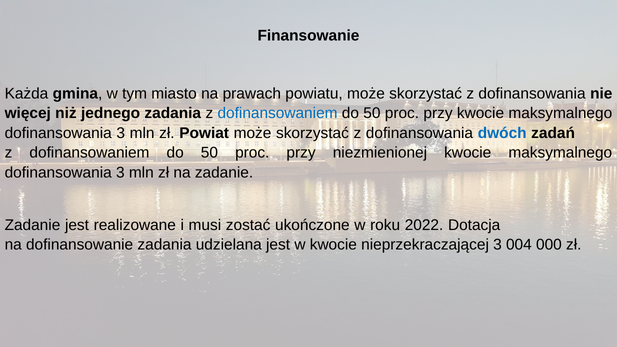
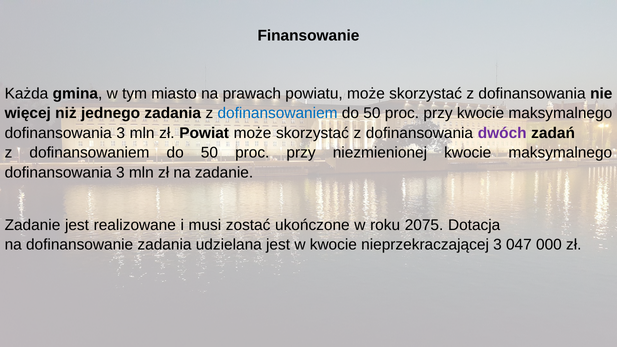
dwóch colour: blue -> purple
2022: 2022 -> 2075
004: 004 -> 047
